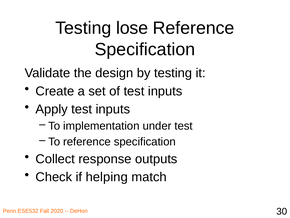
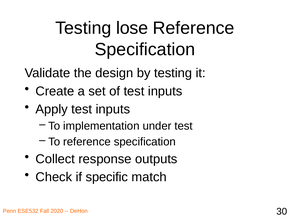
helping: helping -> specific
